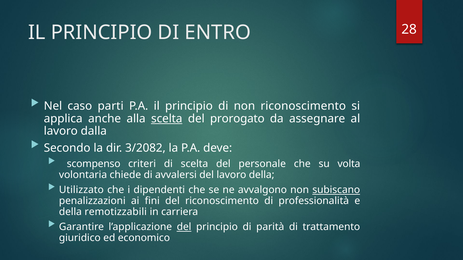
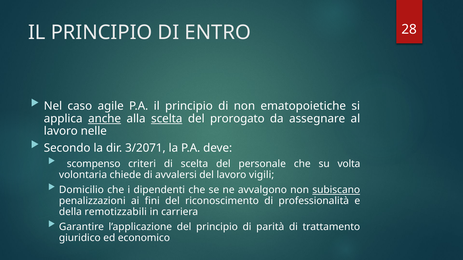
parti: parti -> agile
non riconoscimento: riconoscimento -> ematopoietiche
anche underline: none -> present
dalla: dalla -> nelle
3/2082: 3/2082 -> 3/2071
lavoro della: della -> vigili
Utilizzato: Utilizzato -> Domicilio
del at (184, 227) underline: present -> none
